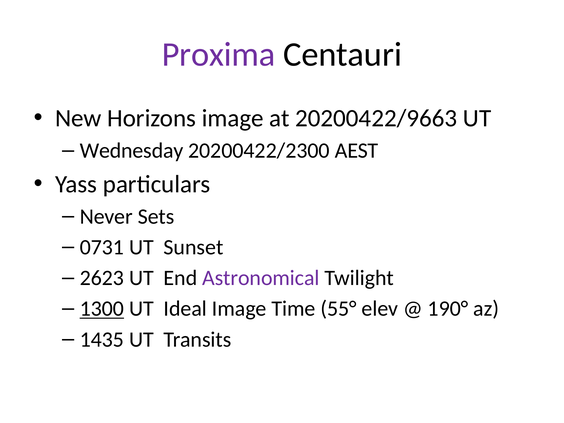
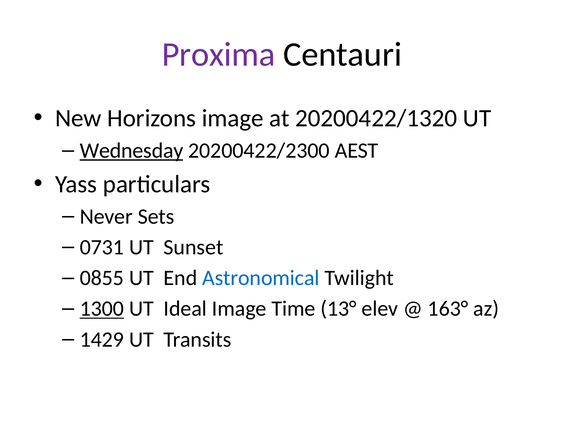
20200422/9663: 20200422/9663 -> 20200422/1320
Wednesday underline: none -> present
2623: 2623 -> 0855
Astronomical colour: purple -> blue
55°: 55° -> 13°
190°: 190° -> 163°
1435: 1435 -> 1429
